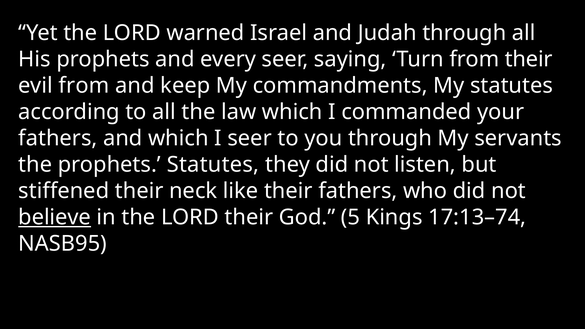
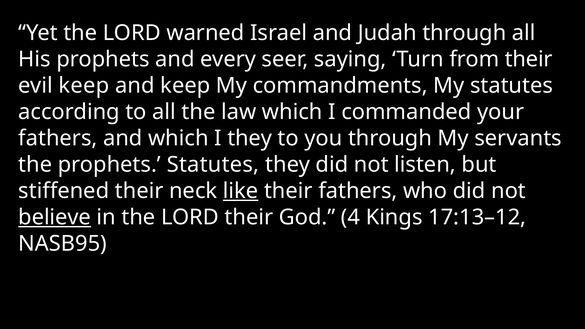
evil from: from -> keep
I seer: seer -> they
like underline: none -> present
5: 5 -> 4
17:13–74: 17:13–74 -> 17:13–12
